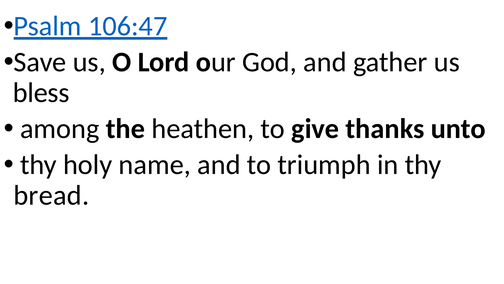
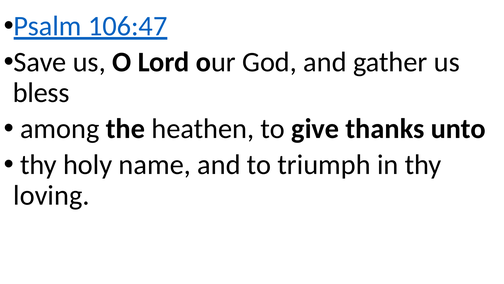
bread: bread -> loving
